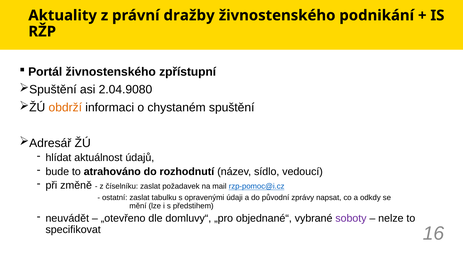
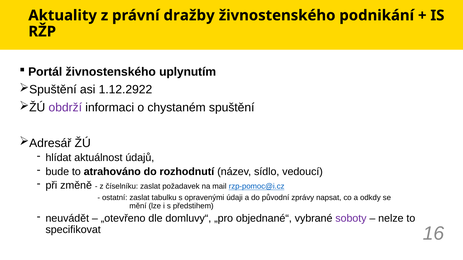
zpřístupní: zpřístupní -> uplynutím
2.04.9080: 2.04.9080 -> 1.12.2922
obdrží colour: orange -> purple
